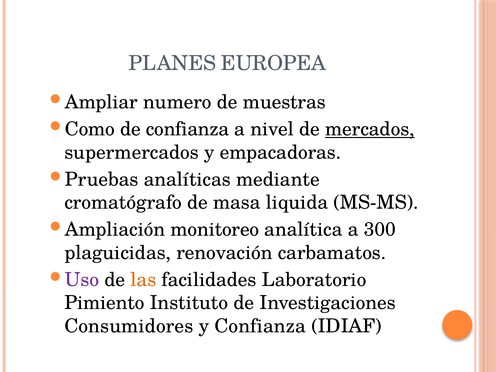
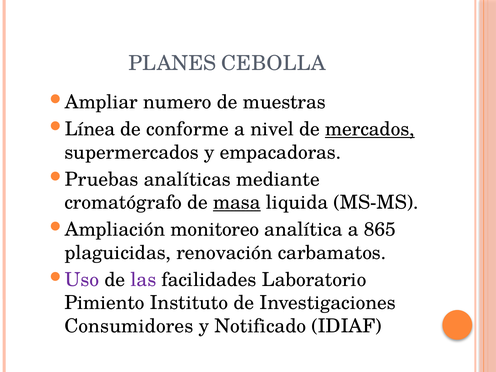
EUROPEA: EUROPEA -> CEBOLLA
Como: Como -> Línea
de confianza: confianza -> conforme
masa underline: none -> present
300: 300 -> 865
las colour: orange -> purple
y Confianza: Confianza -> Notificado
